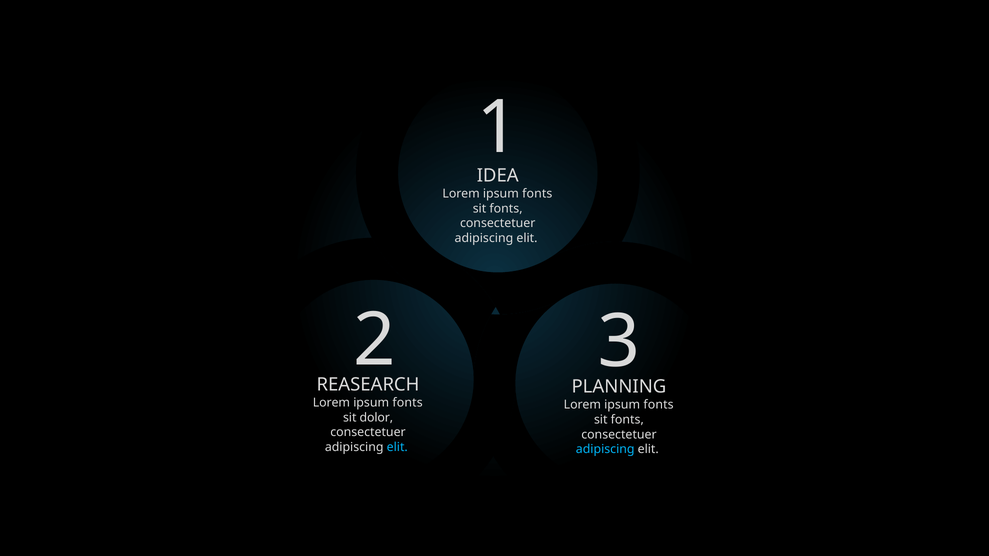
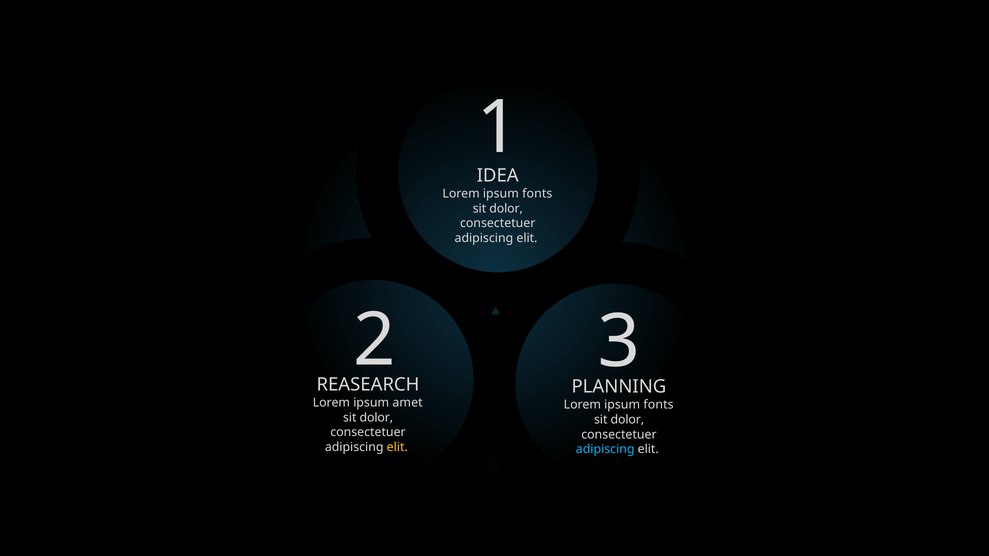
fonts at (506, 209): fonts -> dolor
fonts at (408, 403): fonts -> amet
fonts at (627, 420): fonts -> dolor
elit at (397, 447) colour: light blue -> yellow
